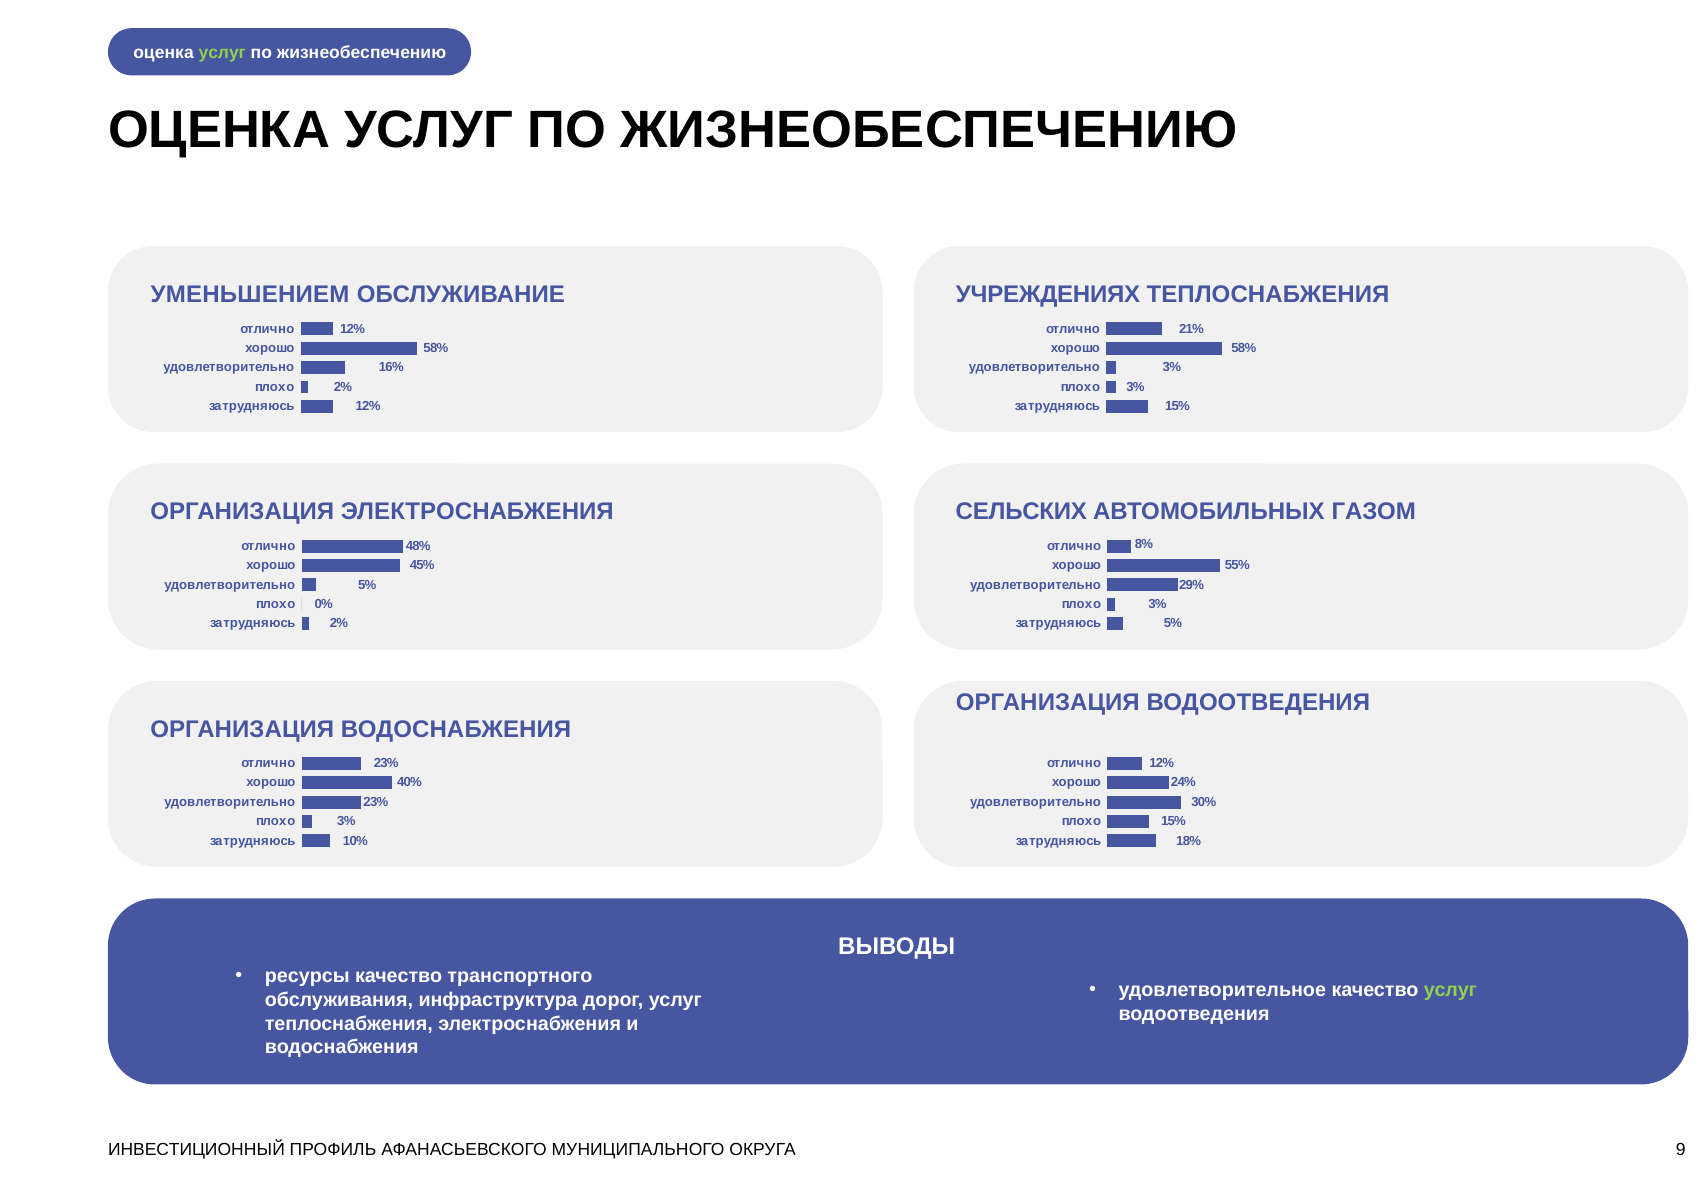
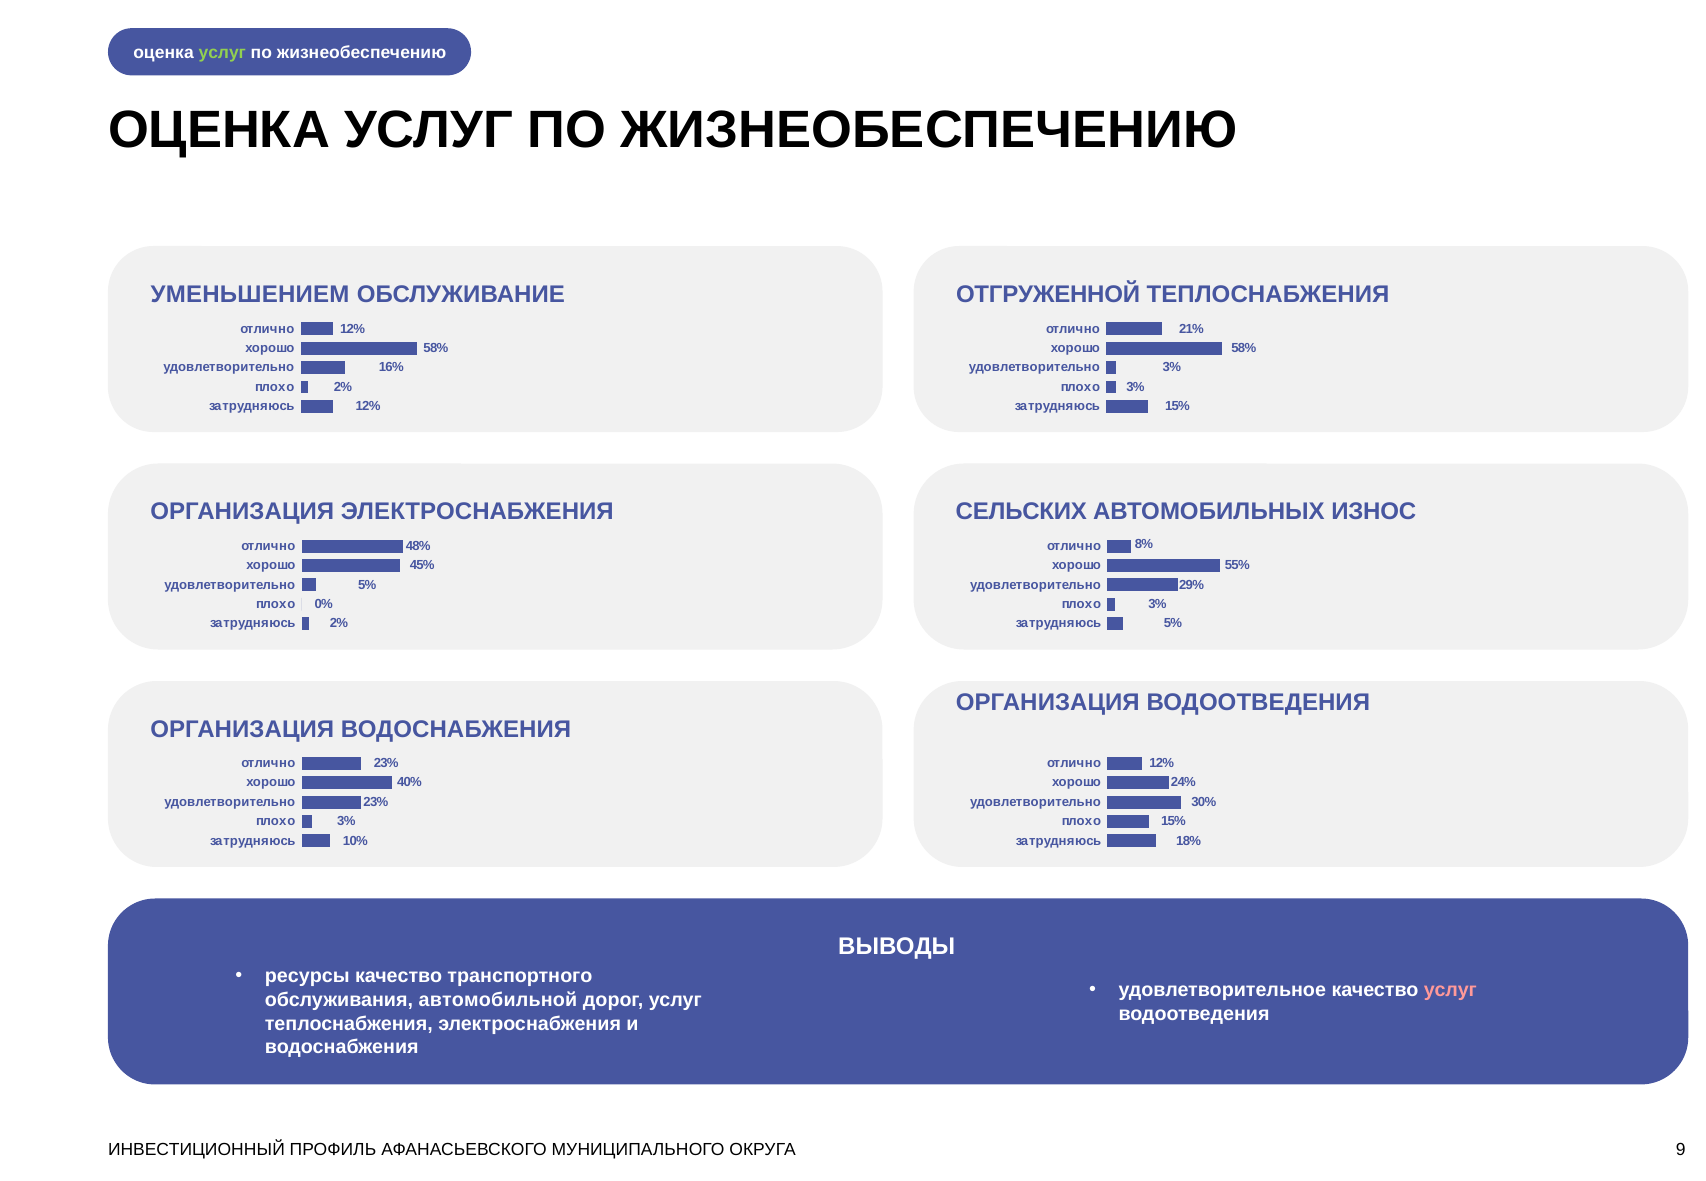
УЧРЕЖДЕНИЯХ: УЧРЕЖДЕНИЯХ -> ОТГРУЖЕННОЙ
ГАЗОМ: ГАЗОМ -> ИЗНОС
услуг at (1450, 990) colour: light green -> pink
инфраструктура: инфраструктура -> автомобильной
